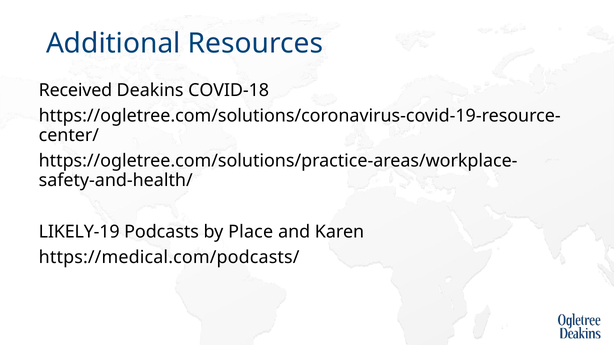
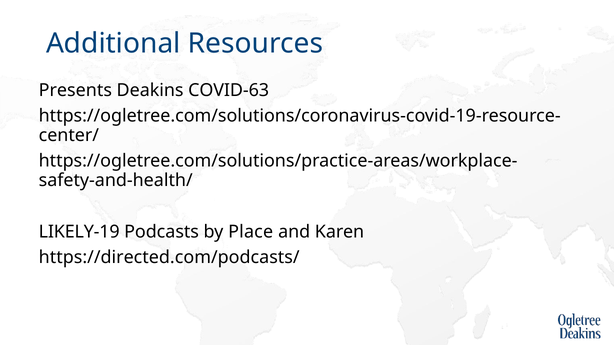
Received: Received -> Presents
COVID-18: COVID-18 -> COVID-63
https://medical.com/podcasts/: https://medical.com/podcasts/ -> https://directed.com/podcasts/
